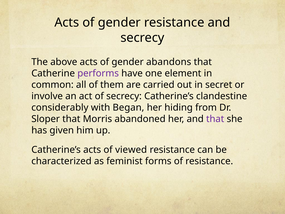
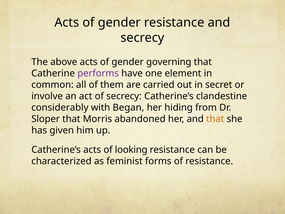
abandons: abandons -> governing
that at (215, 119) colour: purple -> orange
viewed: viewed -> looking
